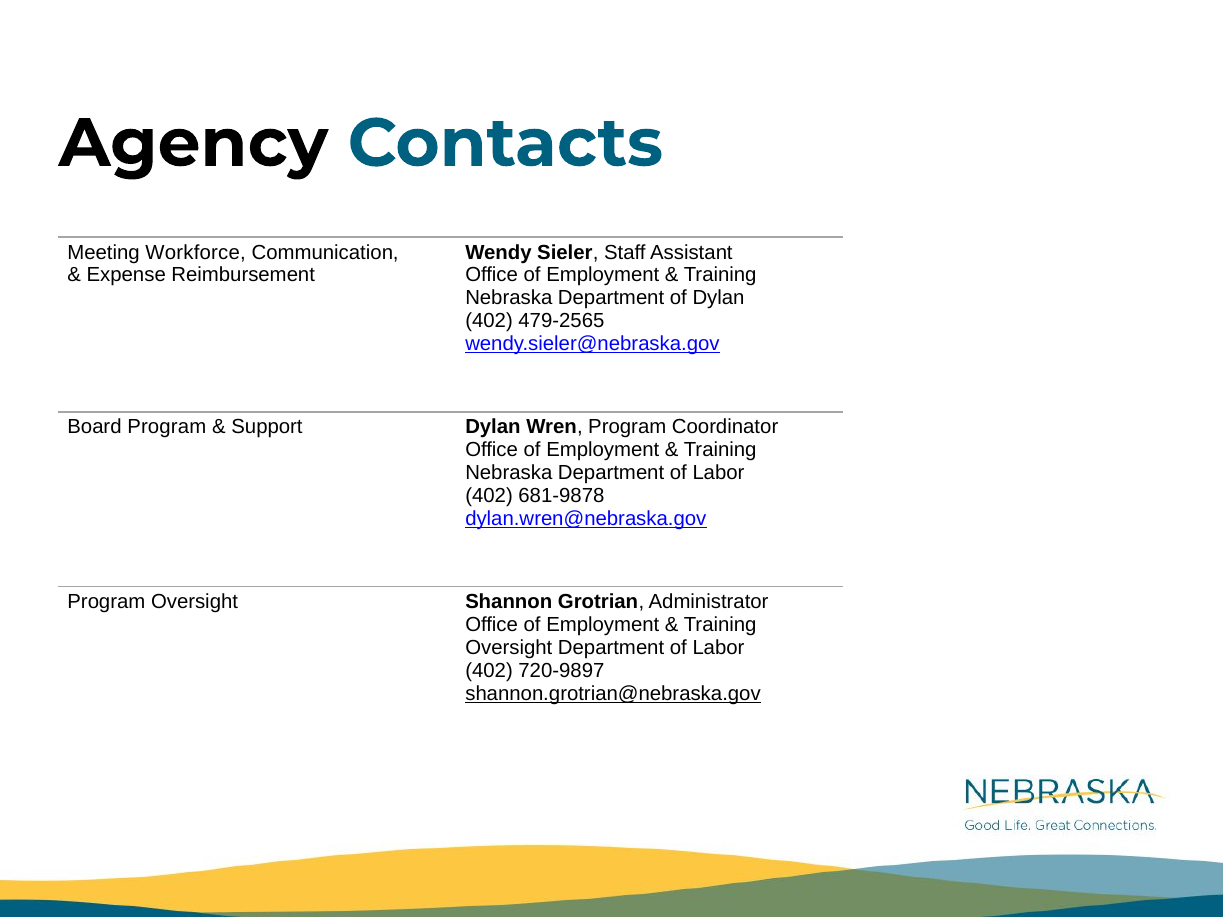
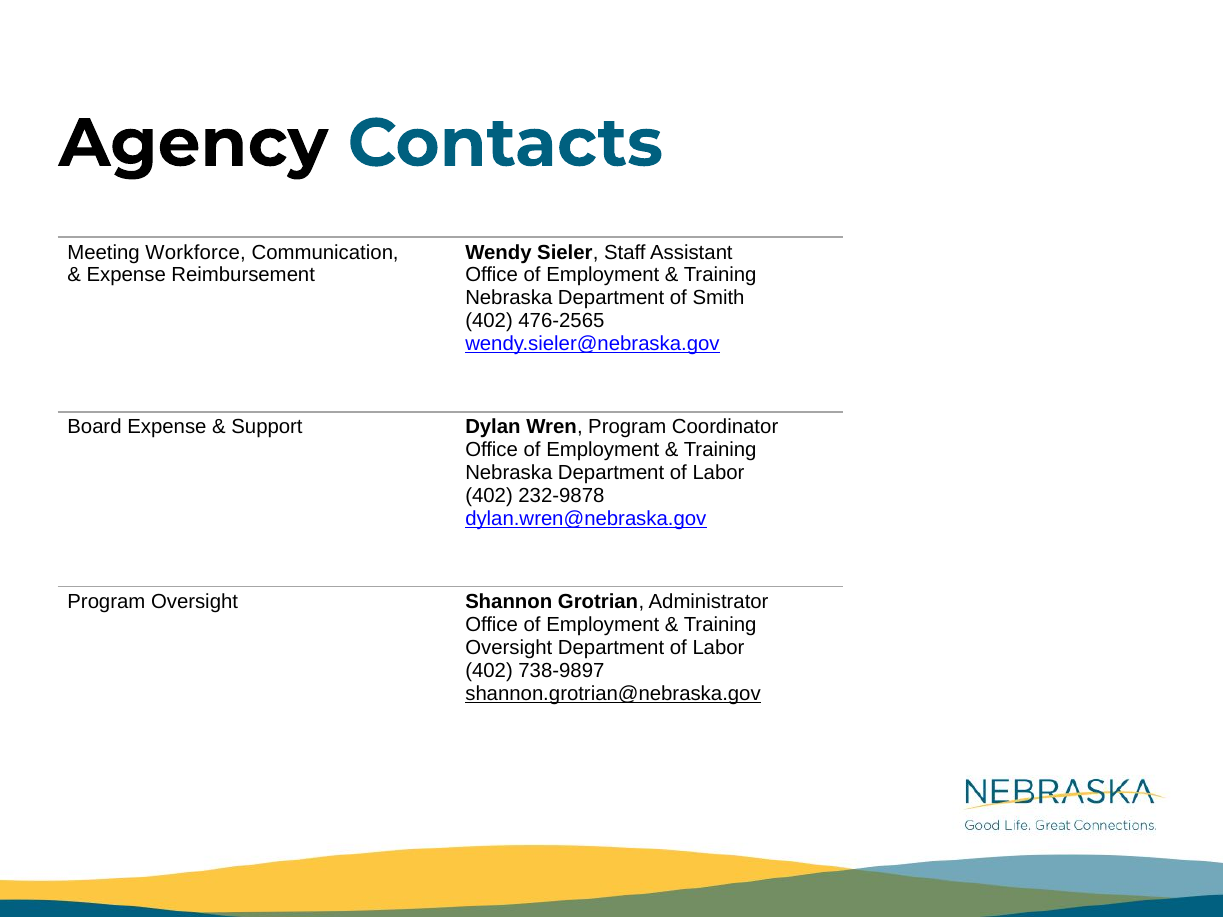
of Dylan: Dylan -> Smith
479-2565: 479-2565 -> 476-2565
Board Program: Program -> Expense
681-9878: 681-9878 -> 232-9878
720-9897: 720-9897 -> 738-9897
